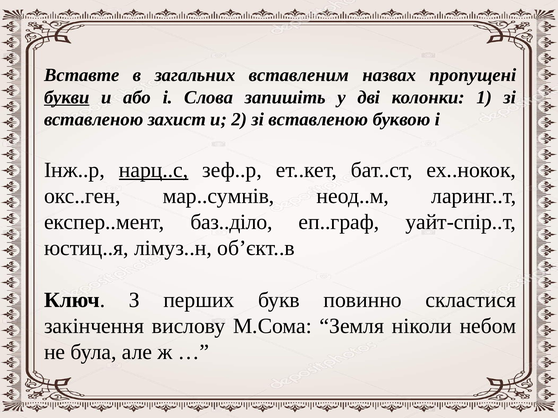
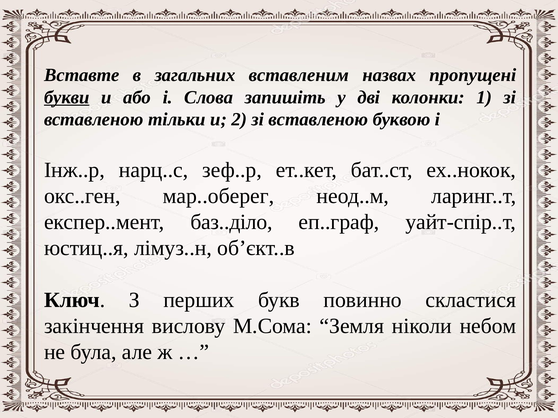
захист: захист -> тільки
нарц..с underline: present -> none
мар..сумнів: мар..сумнів -> мар..оберег
